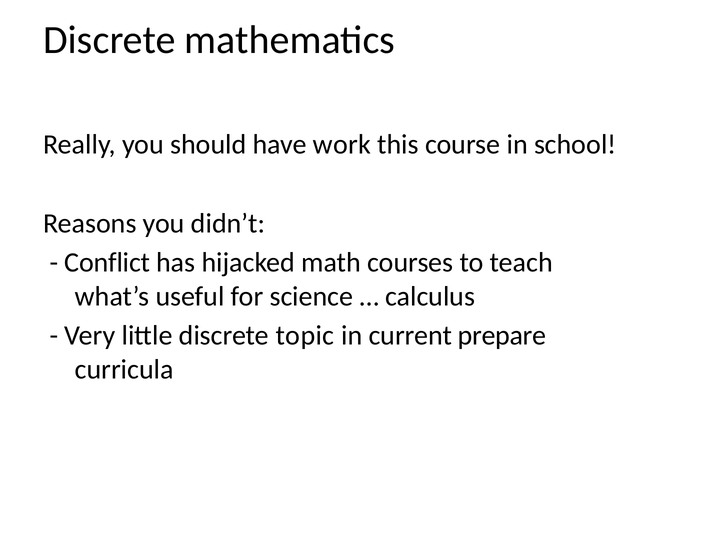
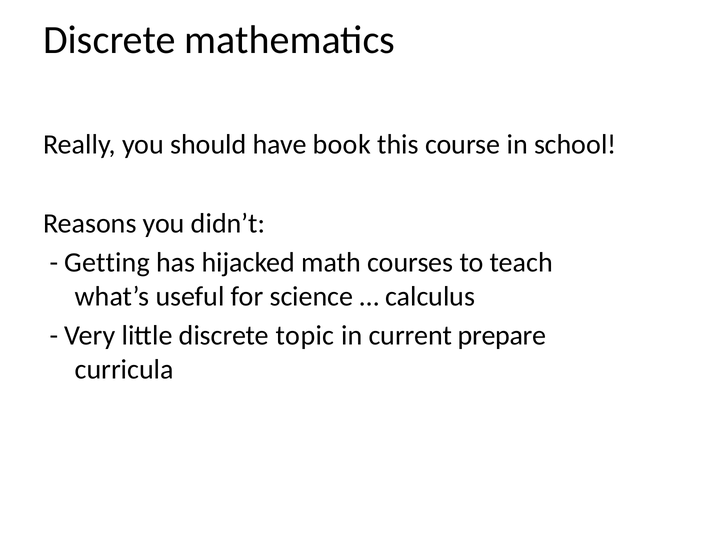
work: work -> book
Conflict: Conflict -> Getting
